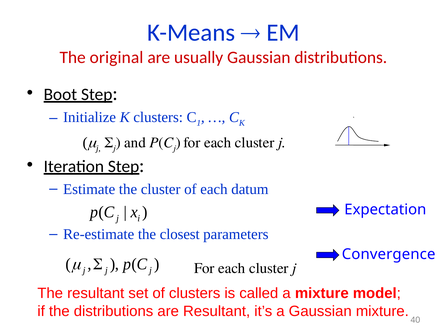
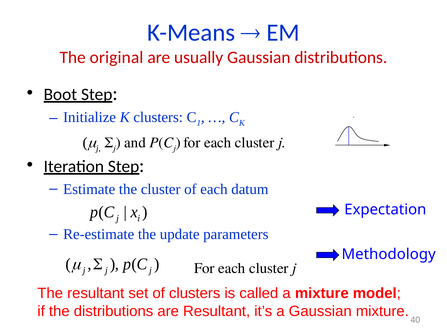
closest: closest -> update
Convergence: Convergence -> Methodology
